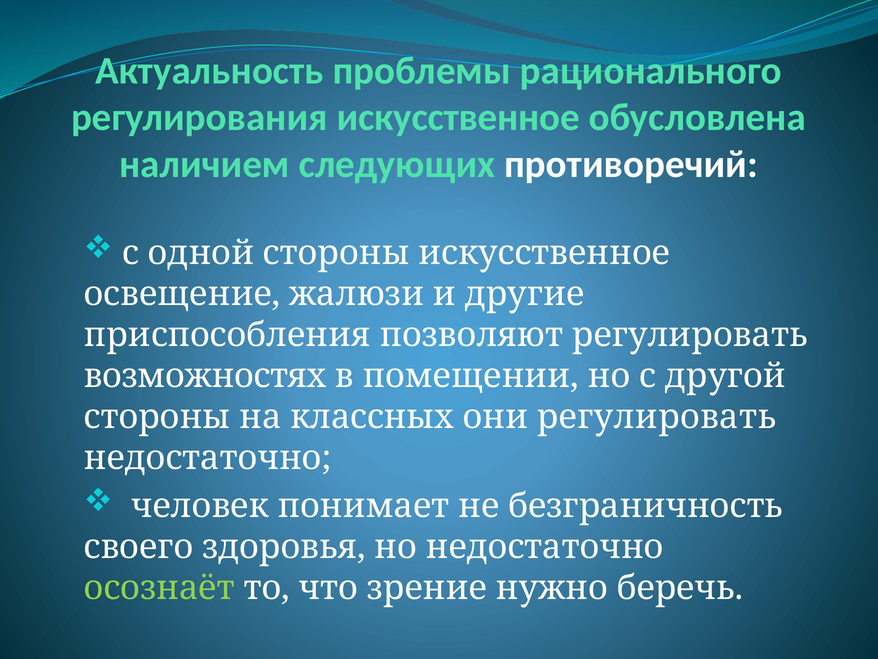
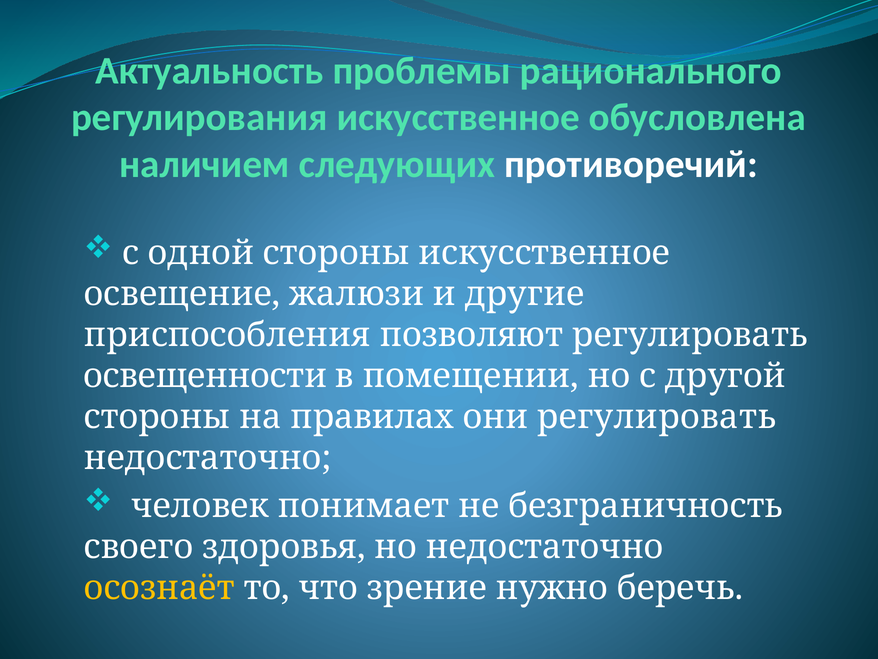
возможностях: возможностях -> освещенности
классных: классных -> правилах
осознаёт colour: light green -> yellow
